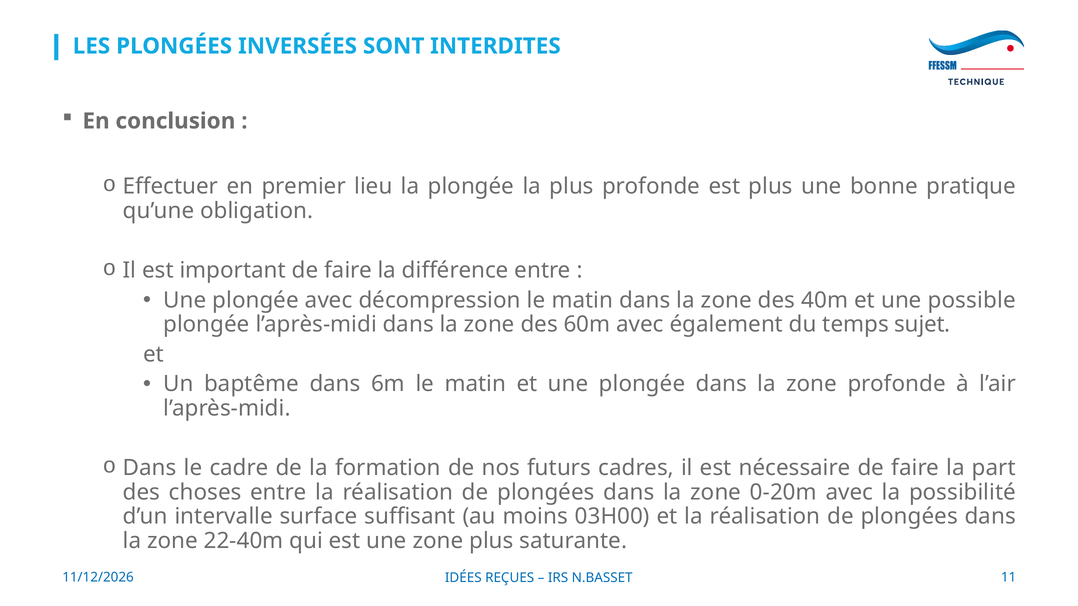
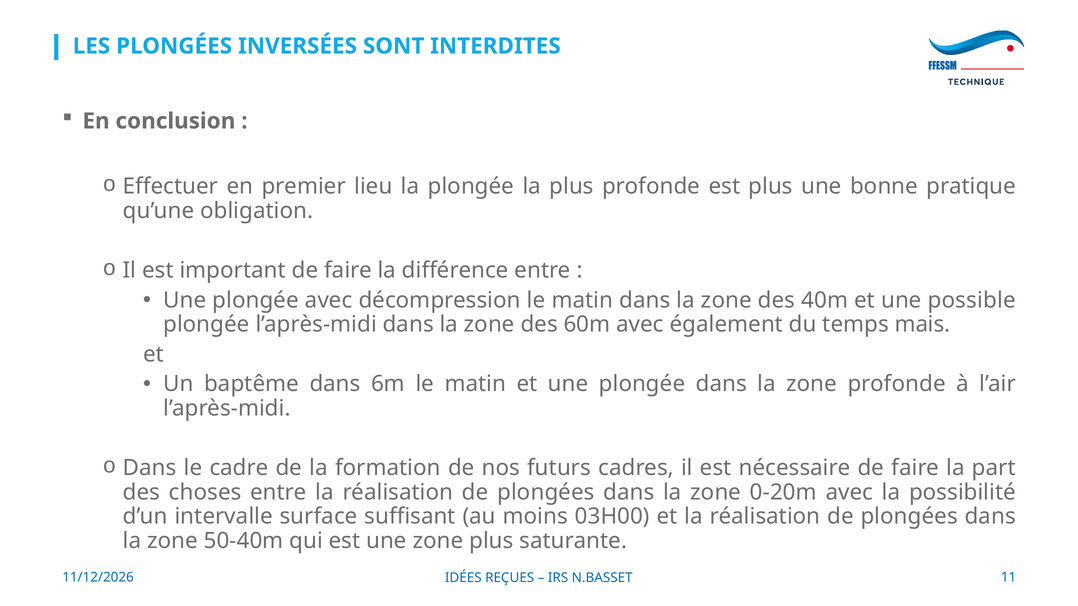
sujet: sujet -> mais
22-40m: 22-40m -> 50-40m
